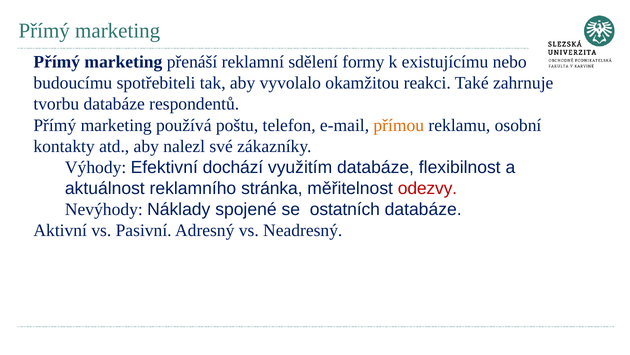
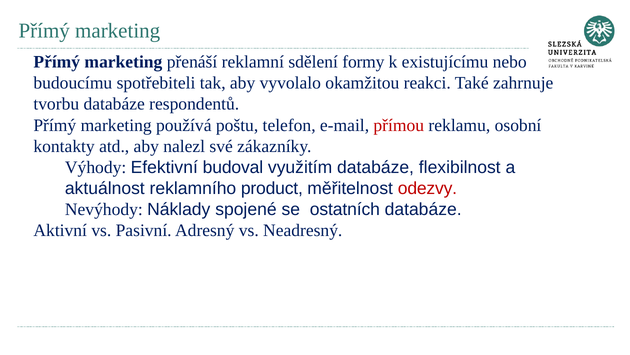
přímou colour: orange -> red
dochází: dochází -> budoval
stránka: stránka -> product
